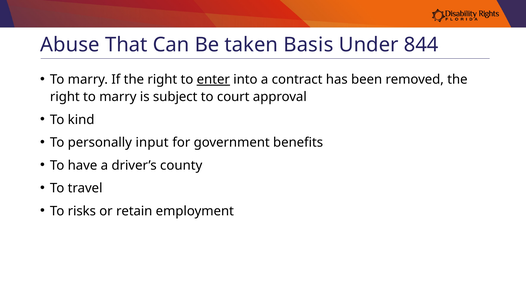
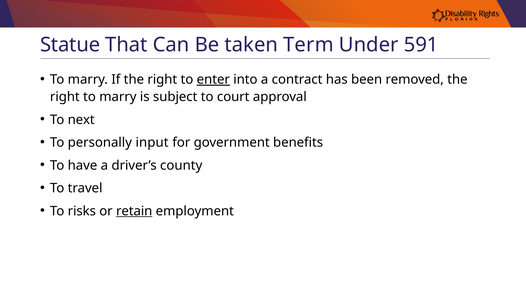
Abuse: Abuse -> Statue
Basis: Basis -> Term
844: 844 -> 591
kind: kind -> next
retain underline: none -> present
